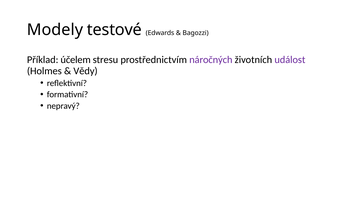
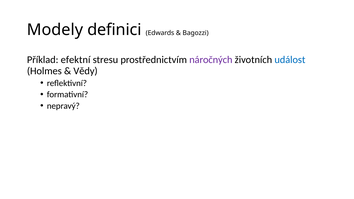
testové: testové -> definici
účelem: účelem -> efektní
událost colour: purple -> blue
